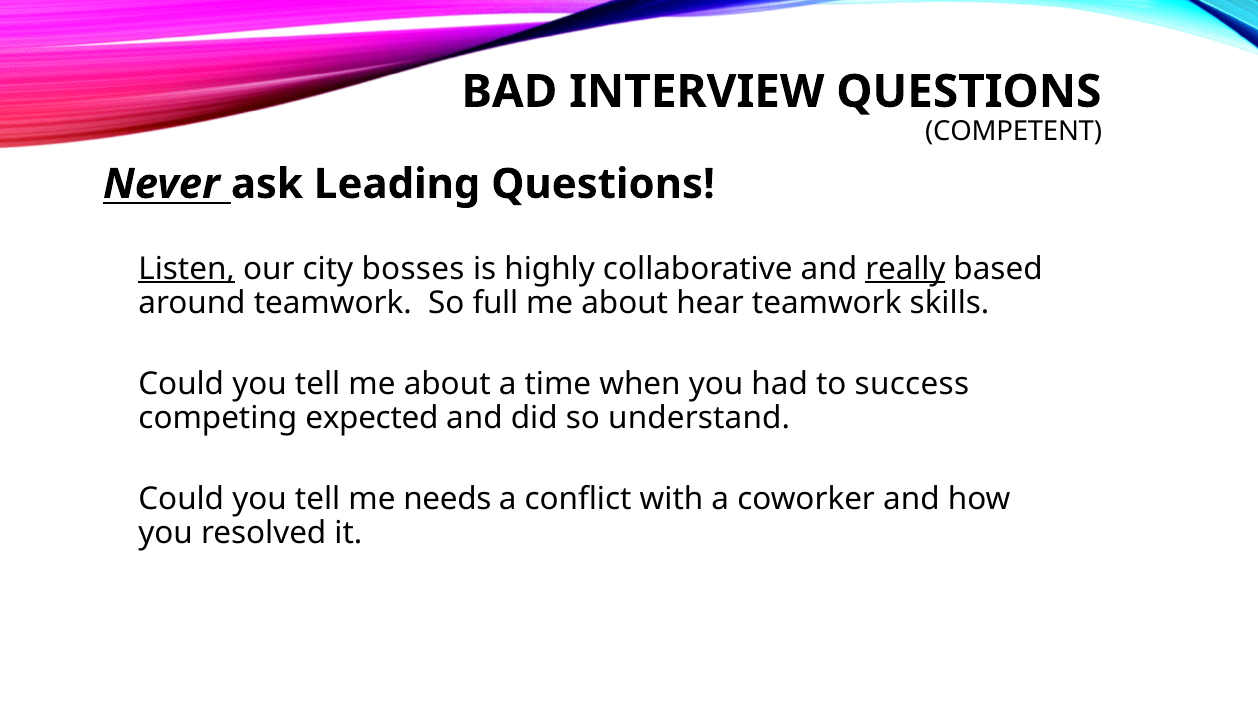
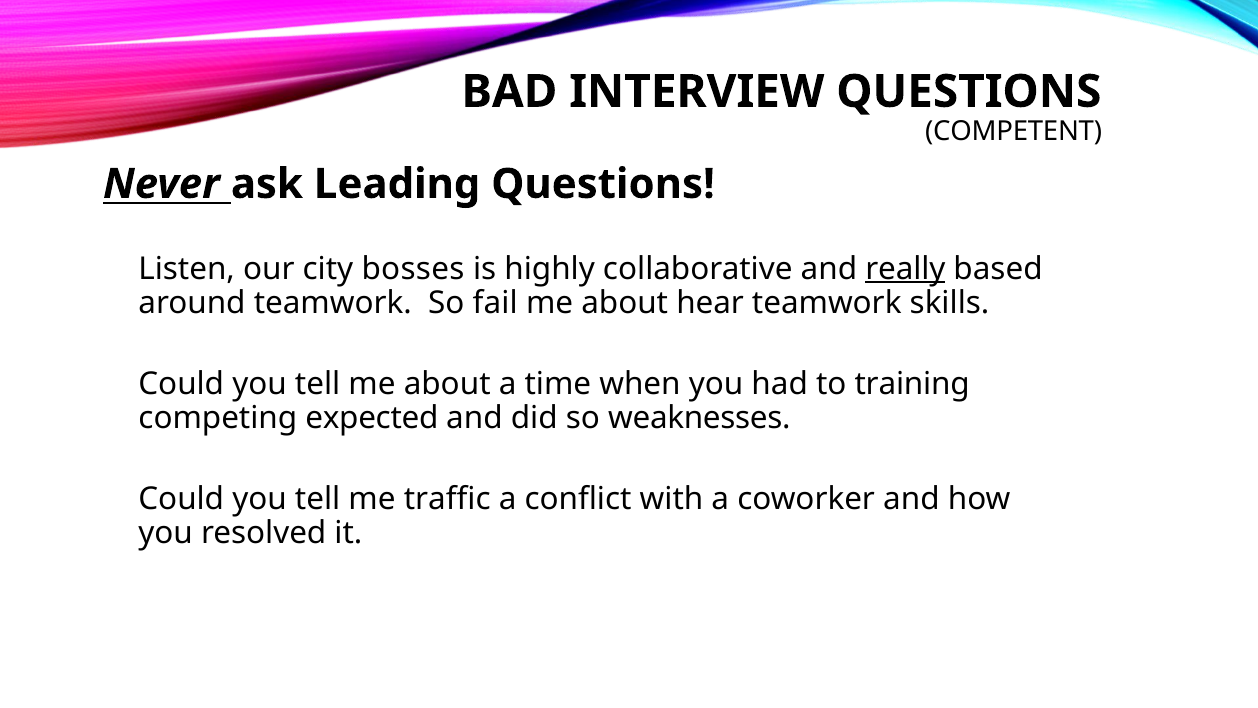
Listen underline: present -> none
full: full -> fail
success: success -> training
understand: understand -> weaknesses
needs: needs -> traffic
